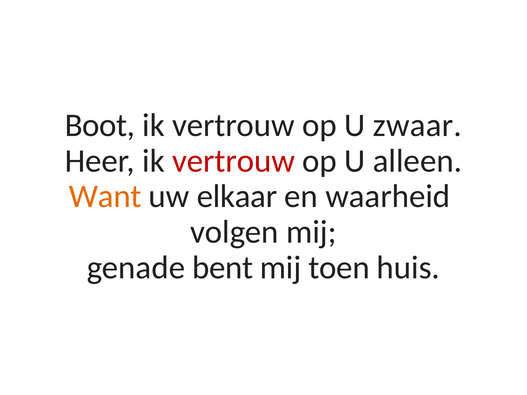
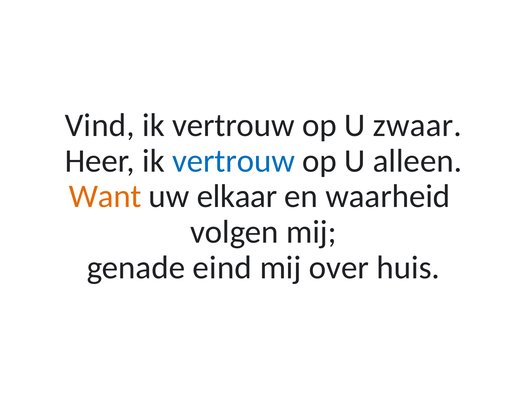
Boot: Boot -> Vind
vertrouw at (234, 161) colour: red -> blue
bent: bent -> eind
toen: toen -> over
